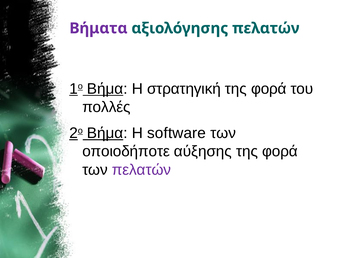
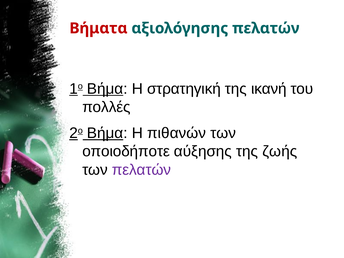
Βήματα colour: purple -> red
φορά at (269, 89): φορά -> ικανή
software: software -> πιθανών
αύξησης της φορά: φορά -> ζωής
